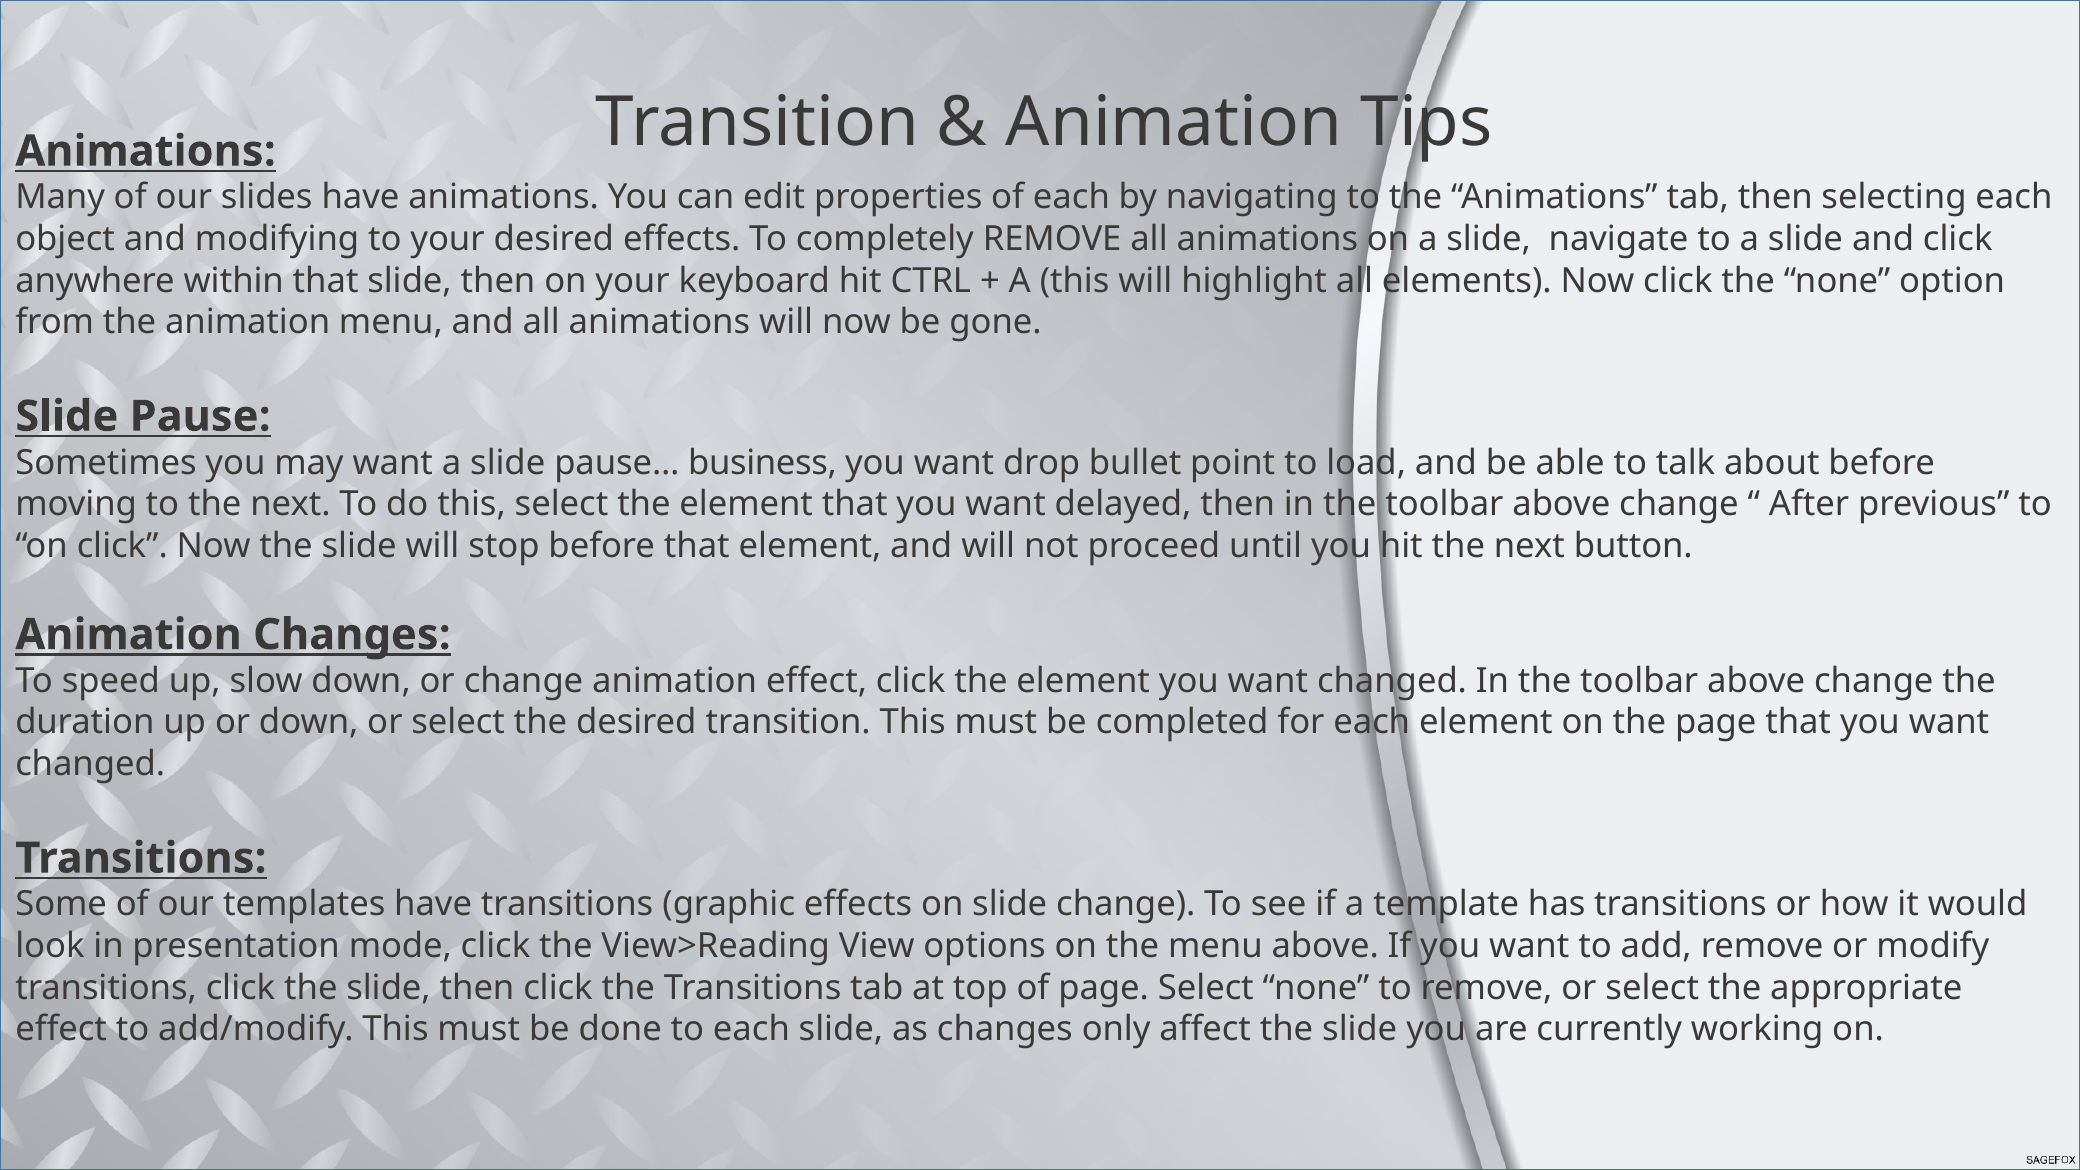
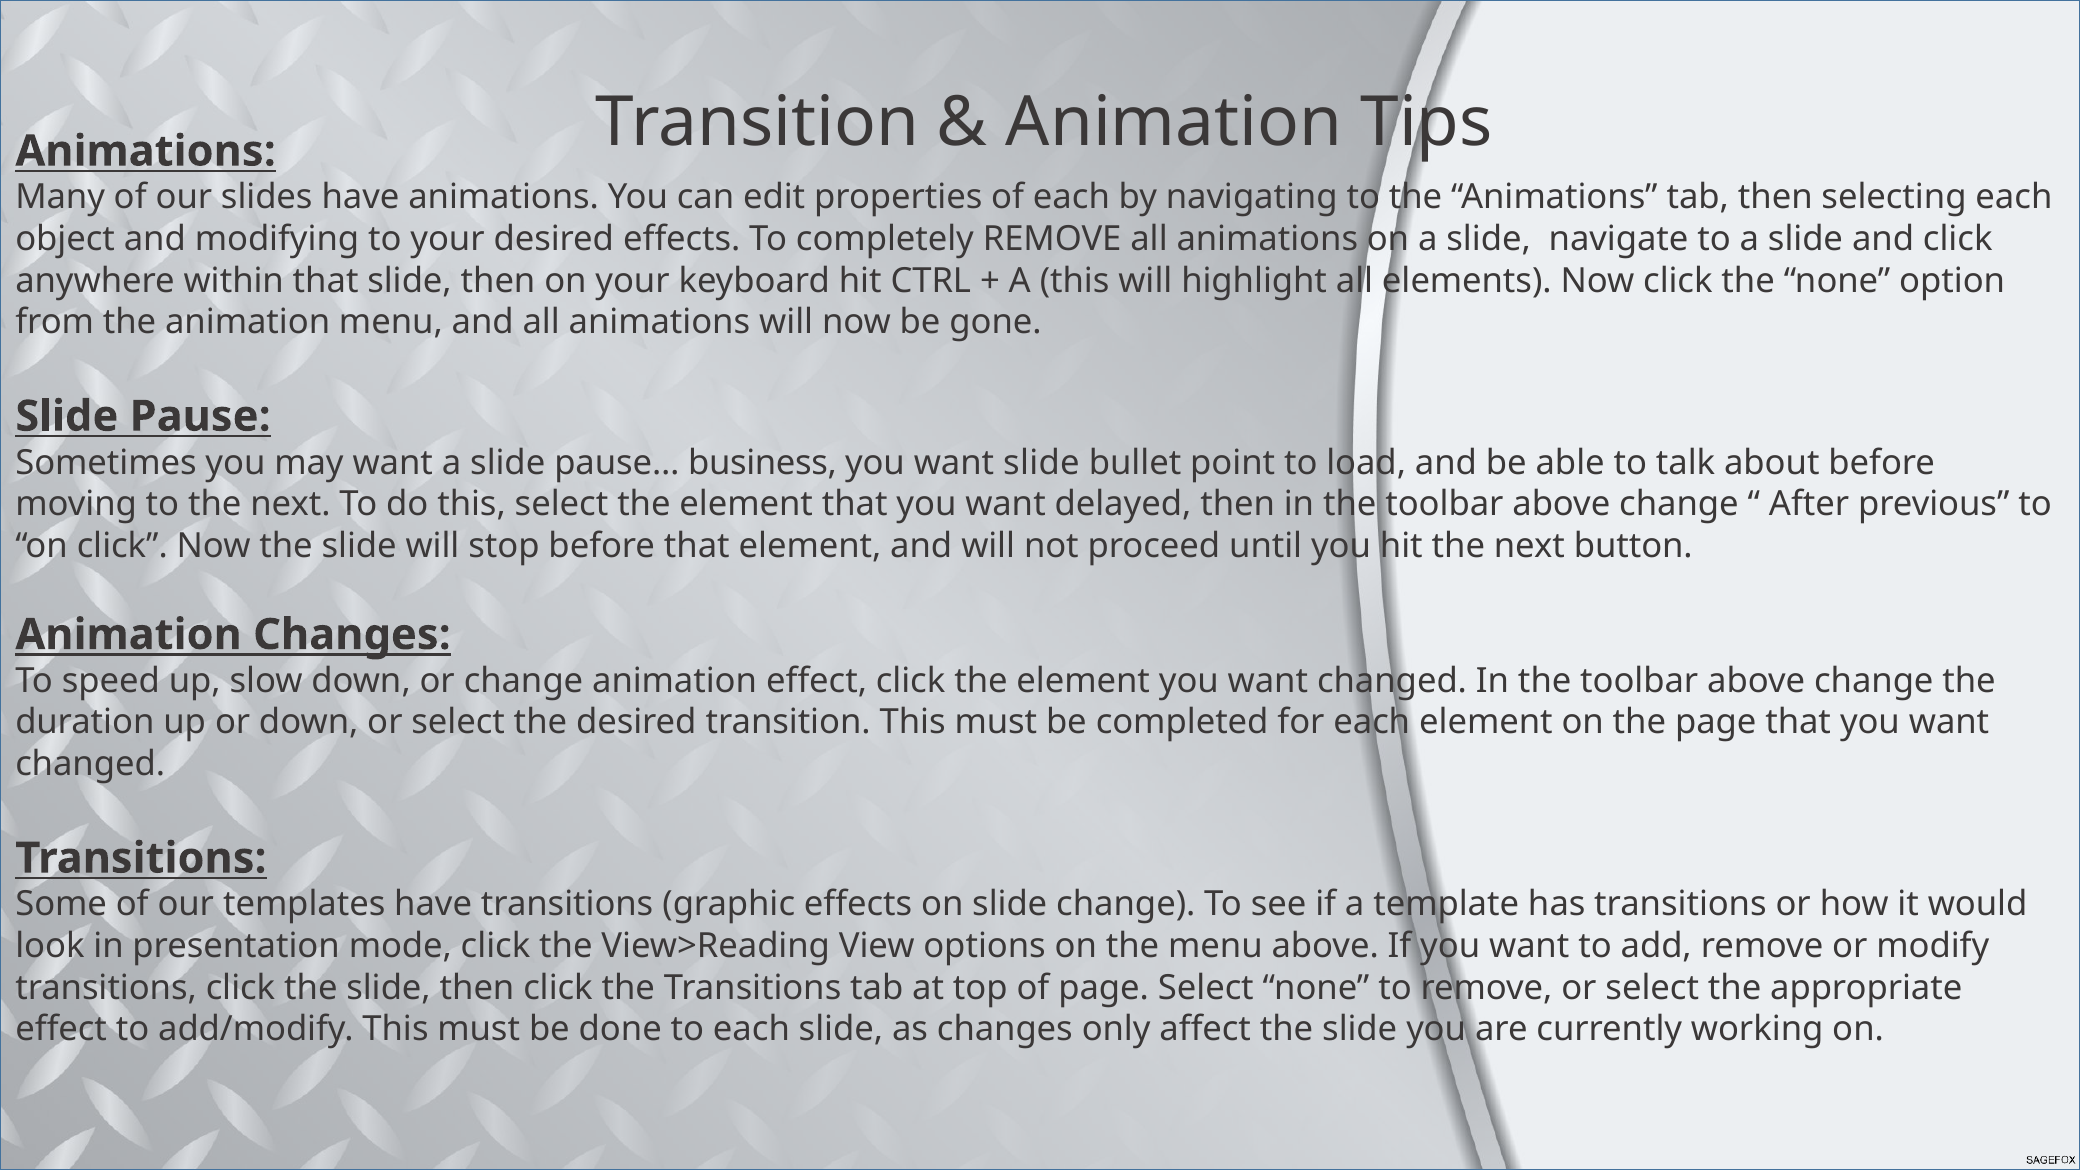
want drop: drop -> slide
